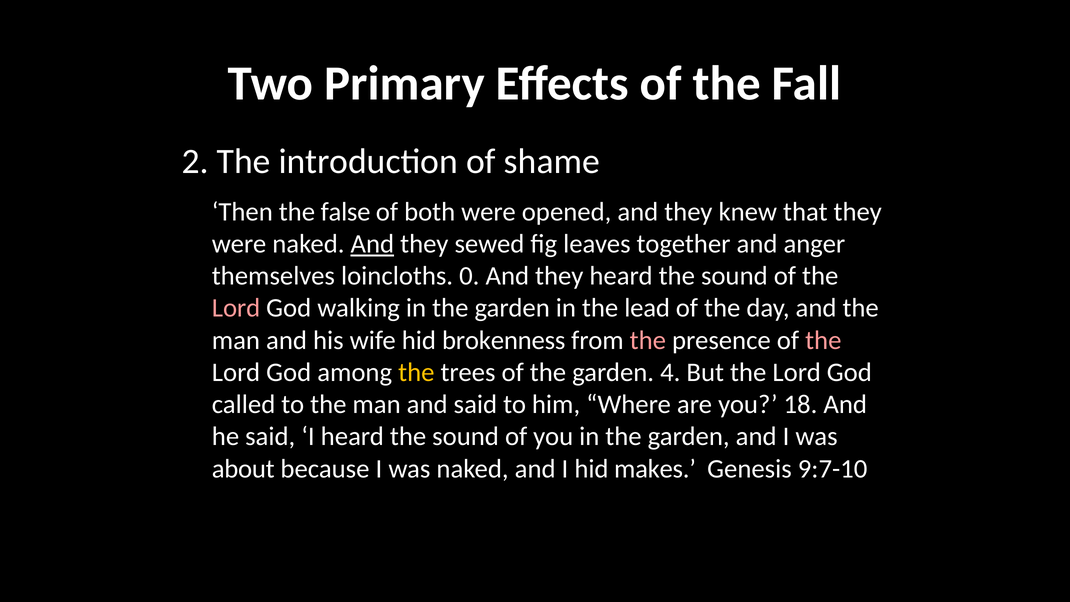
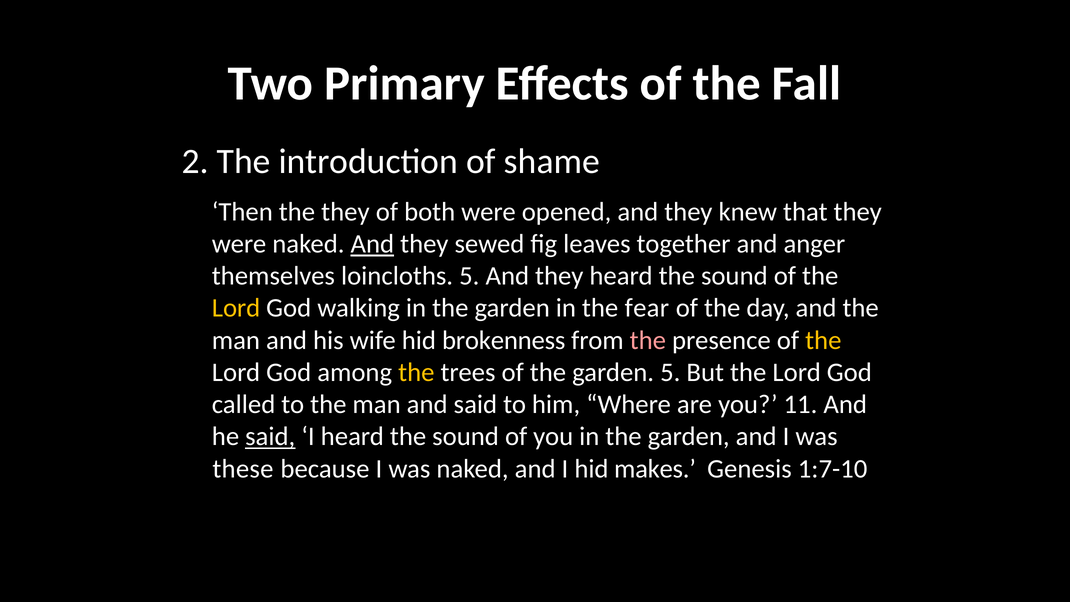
the false: false -> they
loincloths 0: 0 -> 5
Lord at (236, 308) colour: pink -> yellow
lead: lead -> fear
the at (823, 340) colour: pink -> yellow
garden 4: 4 -> 5
18: 18 -> 11
said at (270, 436) underline: none -> present
about: about -> these
9:7-10: 9:7-10 -> 1:7-10
